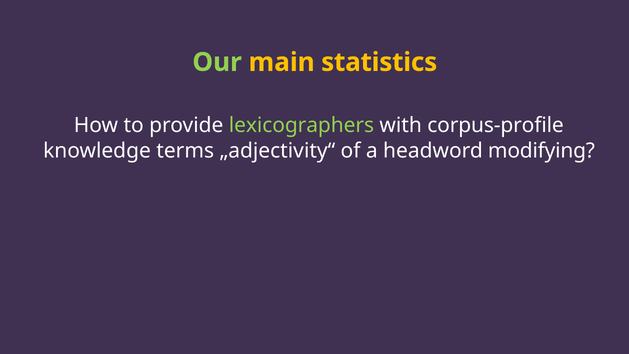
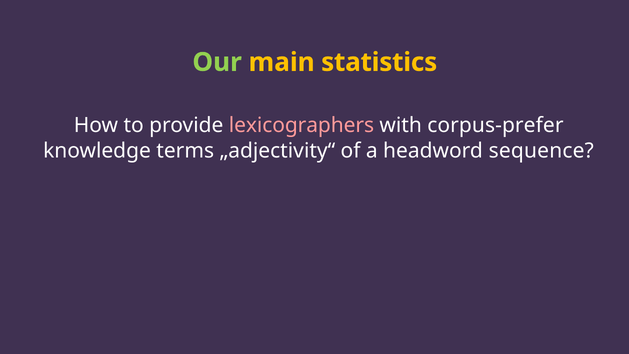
lexicographers colour: light green -> pink
corpus-profile: corpus-profile -> corpus-prefer
modifying: modifying -> sequence
